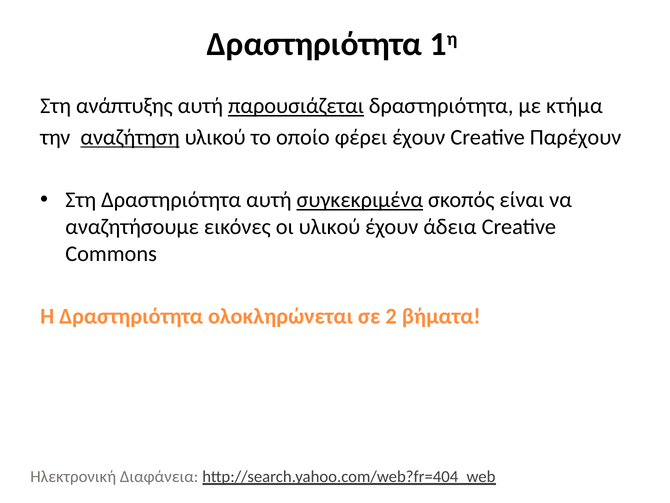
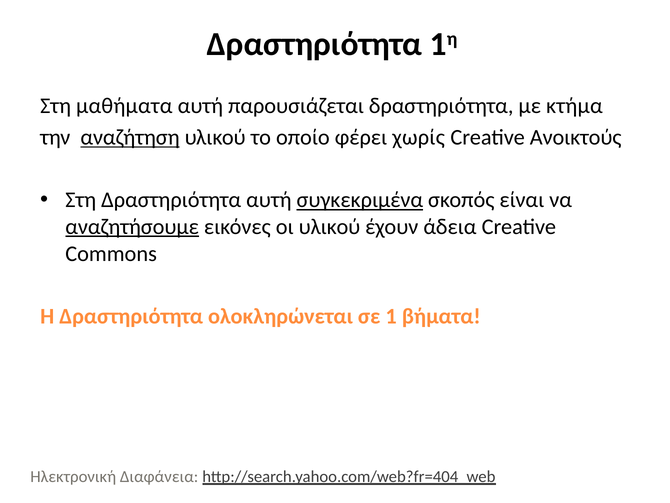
ανάπτυξης: ανάπτυξης -> μαθήματα
παρουσιάζεται underline: present -> none
φέρει έχουν: έχουν -> χωρίς
Παρέχουν: Παρέχουν -> Ανοικτούς
αναζητήσουμε underline: none -> present
2: 2 -> 1
